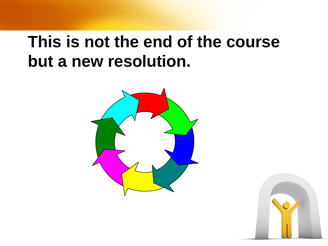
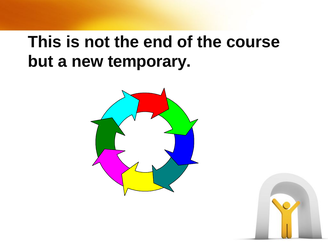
resolution: resolution -> temporary
